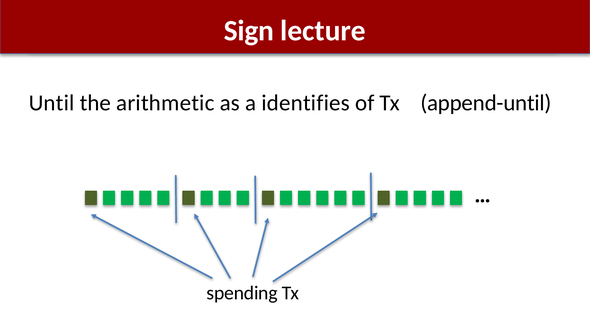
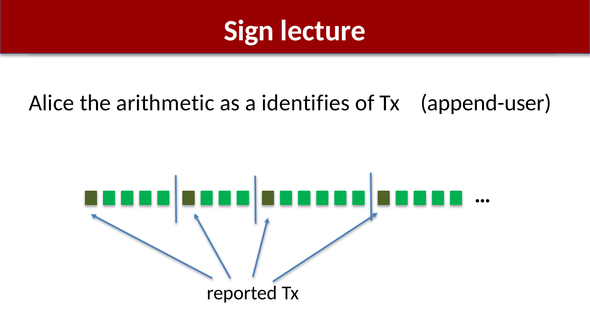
Until: Until -> Alice
append-until: append-until -> append-user
spending: spending -> reported
